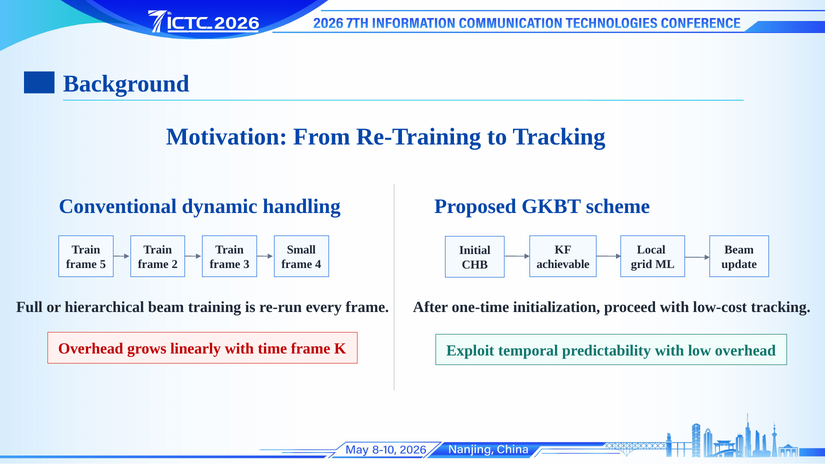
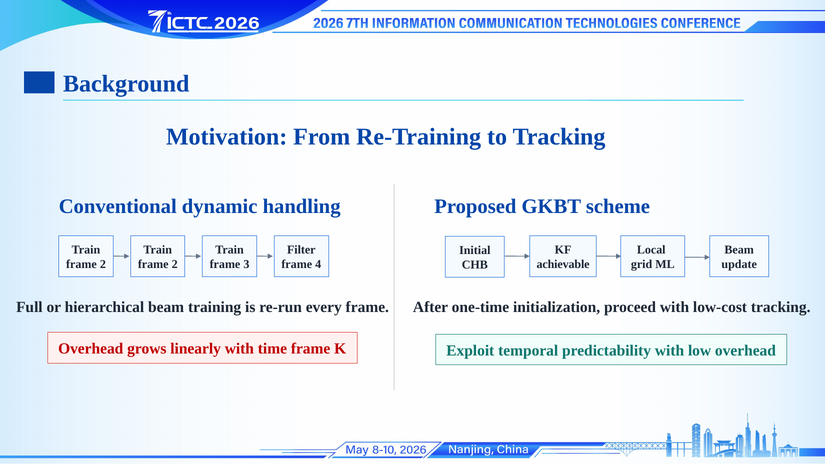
Small: Small -> Filter
5 at (103, 264): 5 -> 2
